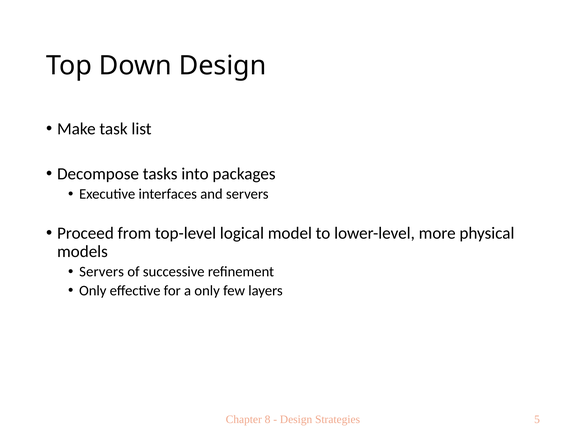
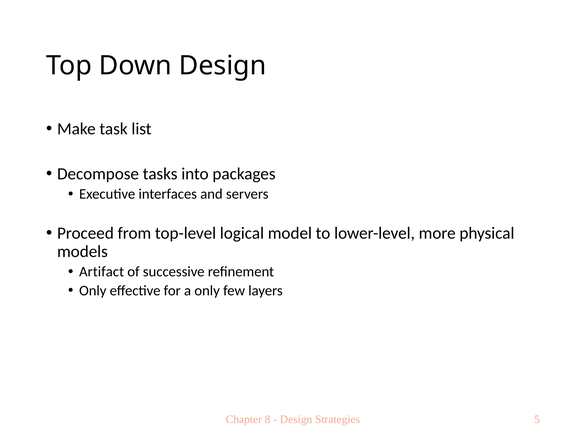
Servers at (102, 272): Servers -> Artifact
